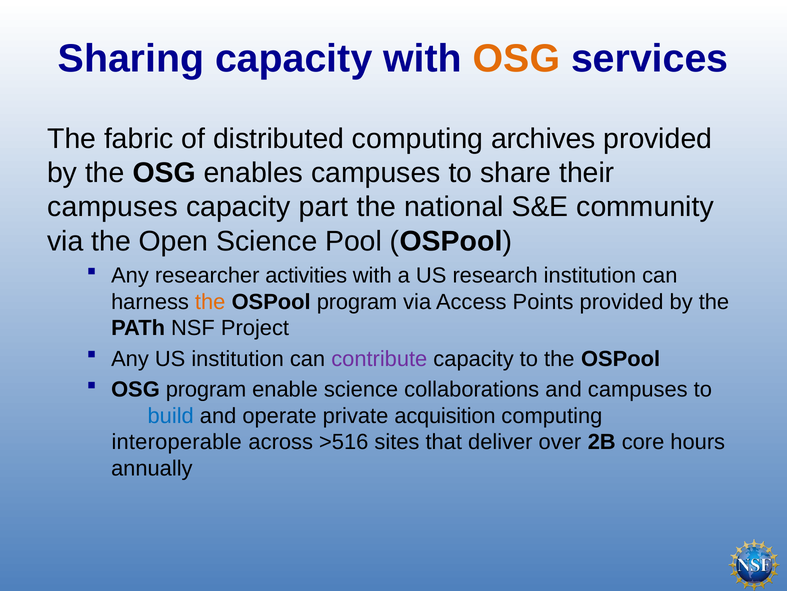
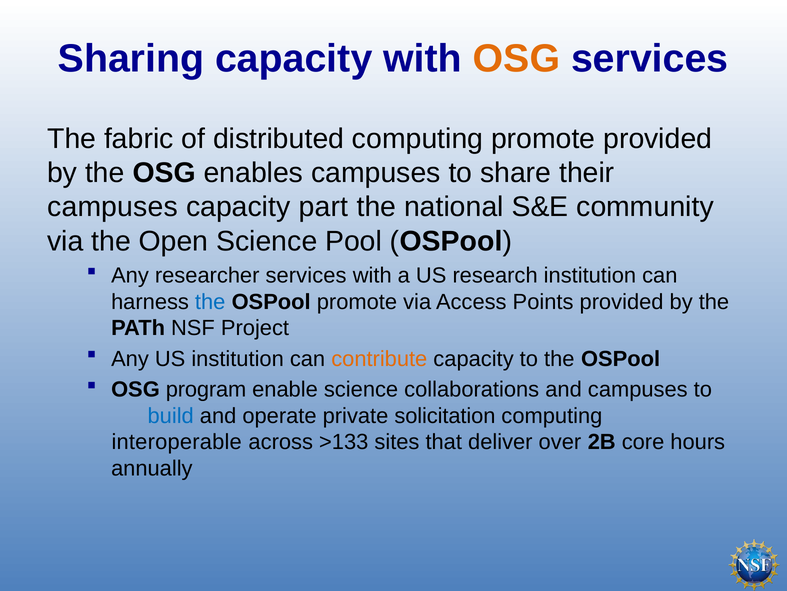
computing archives: archives -> promote
researcher activities: activities -> services
the at (210, 301) colour: orange -> blue
OSPool program: program -> promote
contribute colour: purple -> orange
acquisition: acquisition -> solicitation
>516: >516 -> >133
